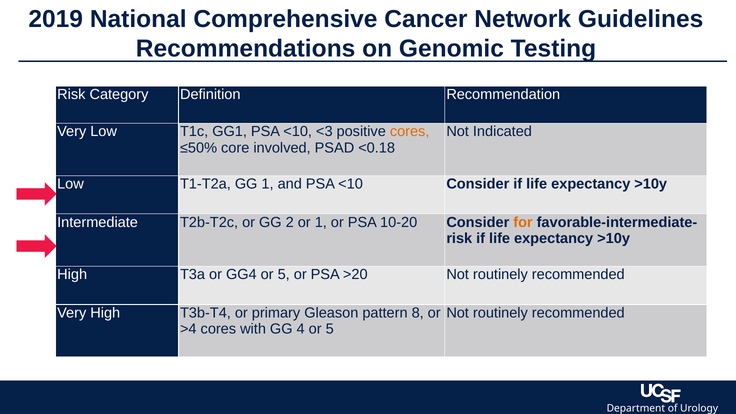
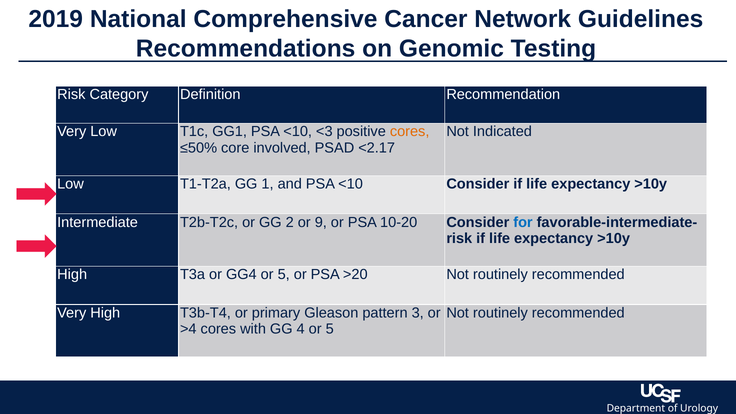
<0.18: <0.18 -> <2.17
or 1: 1 -> 9
for colour: orange -> blue
8: 8 -> 3
